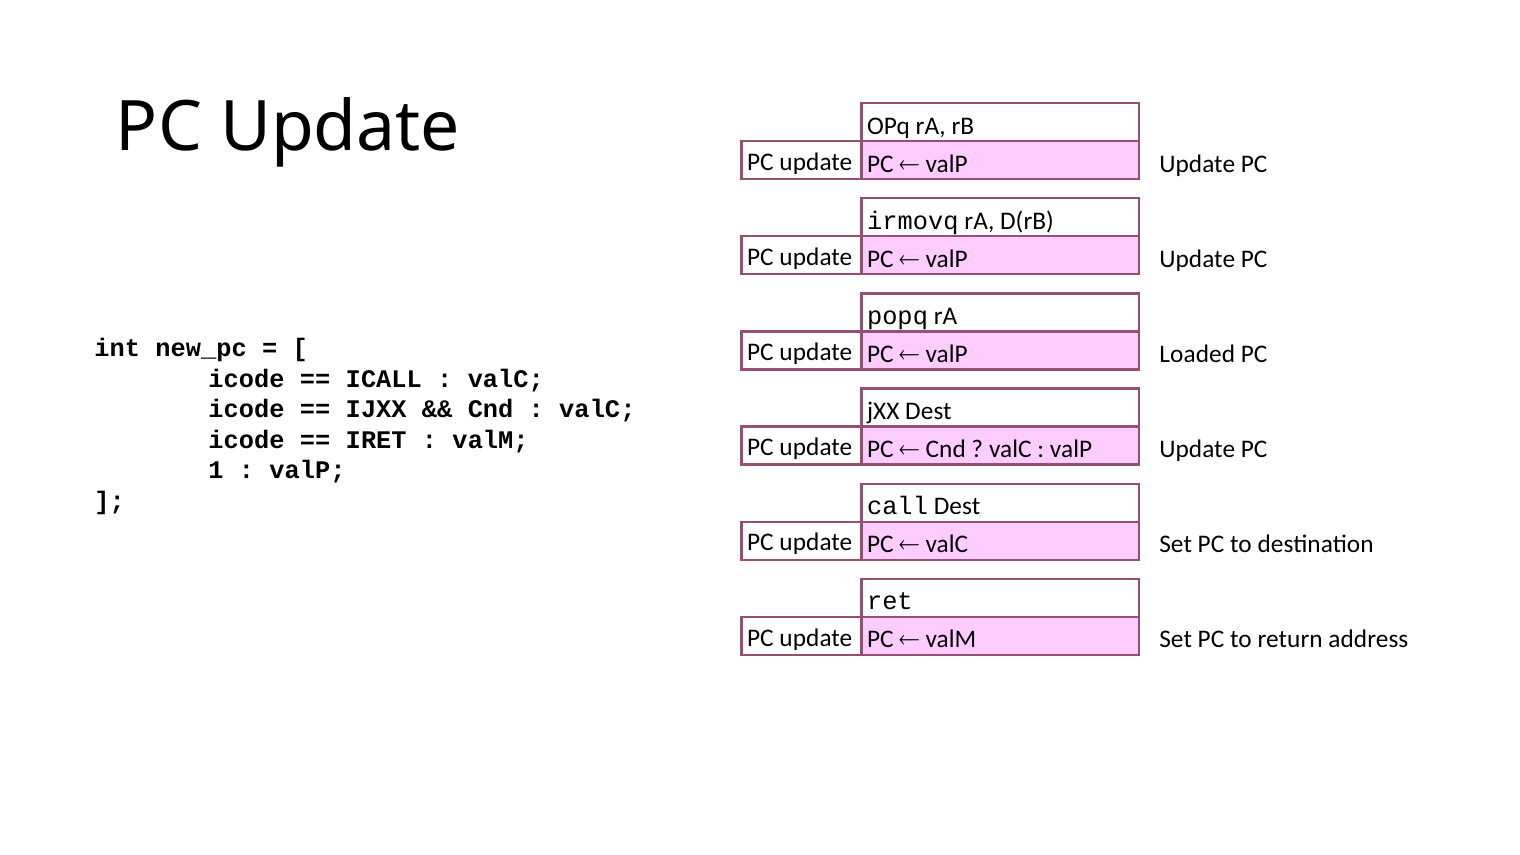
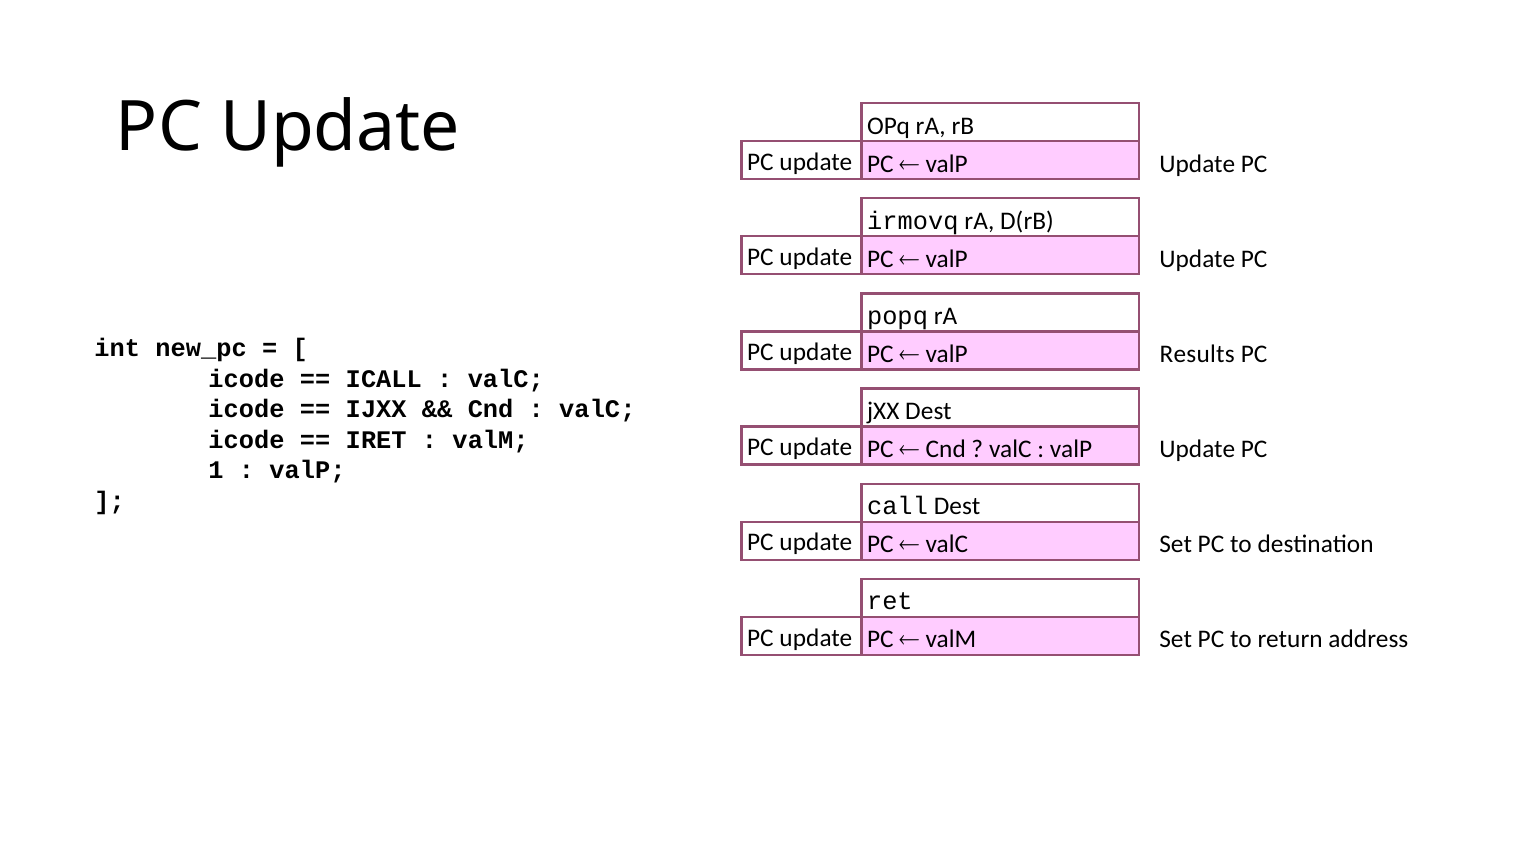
Loaded: Loaded -> Results
